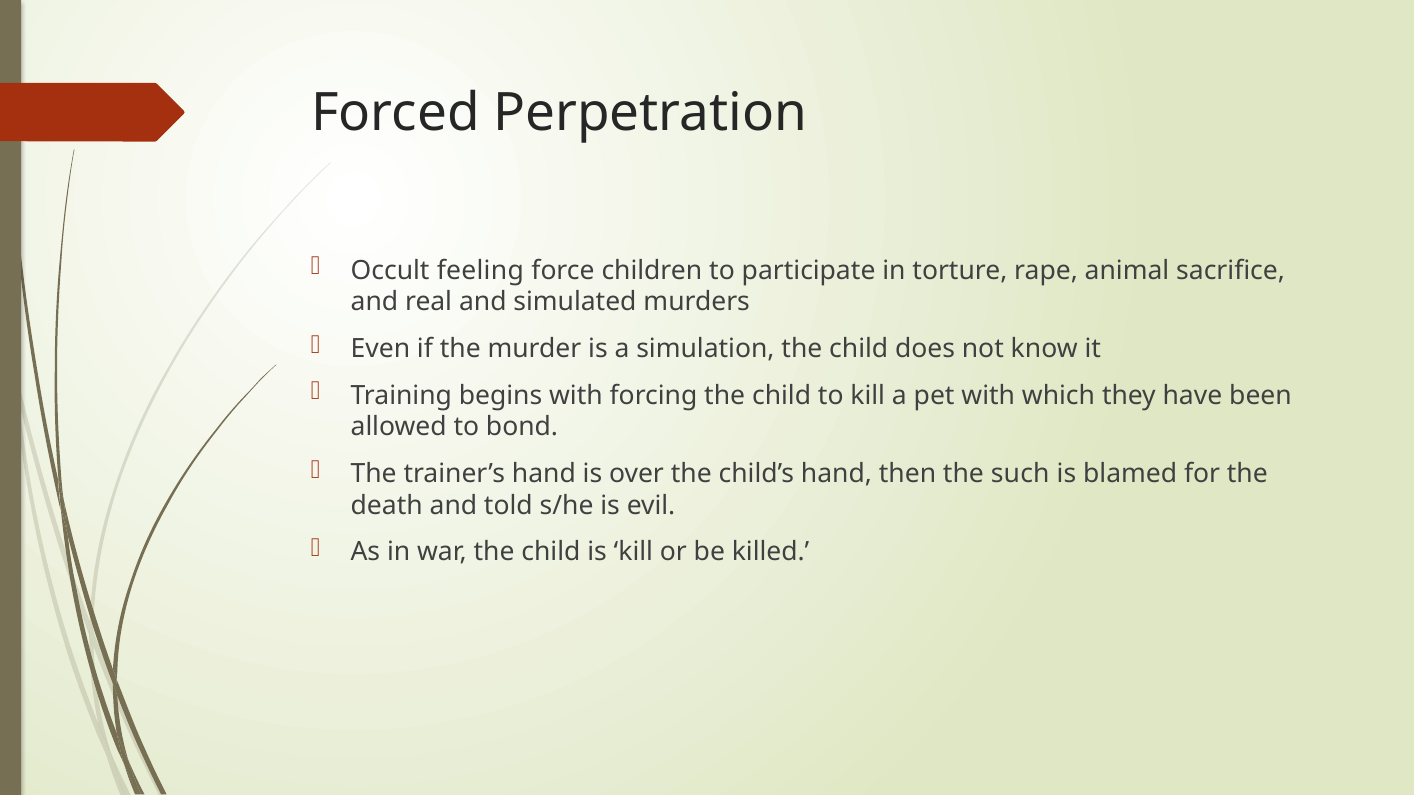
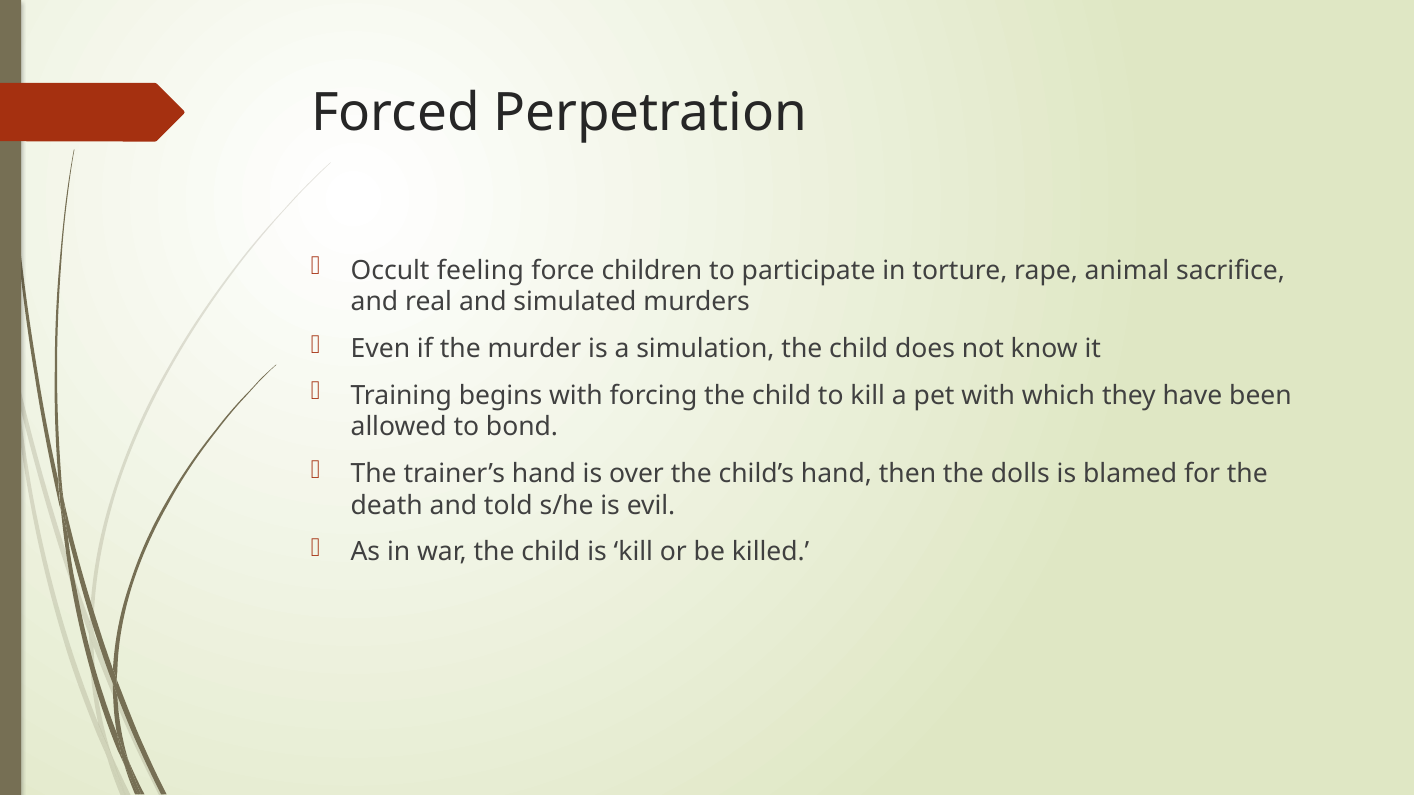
such: such -> dolls
